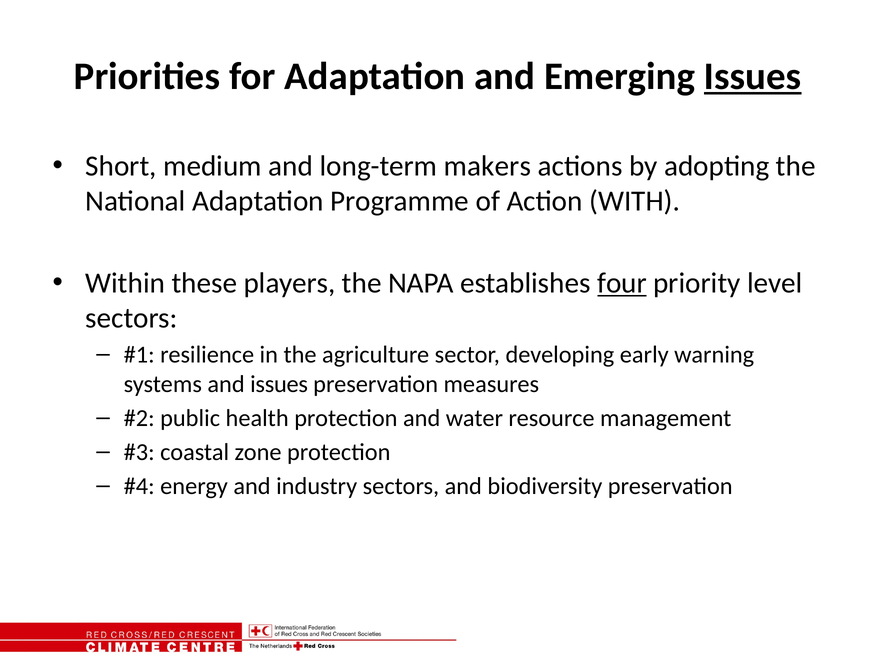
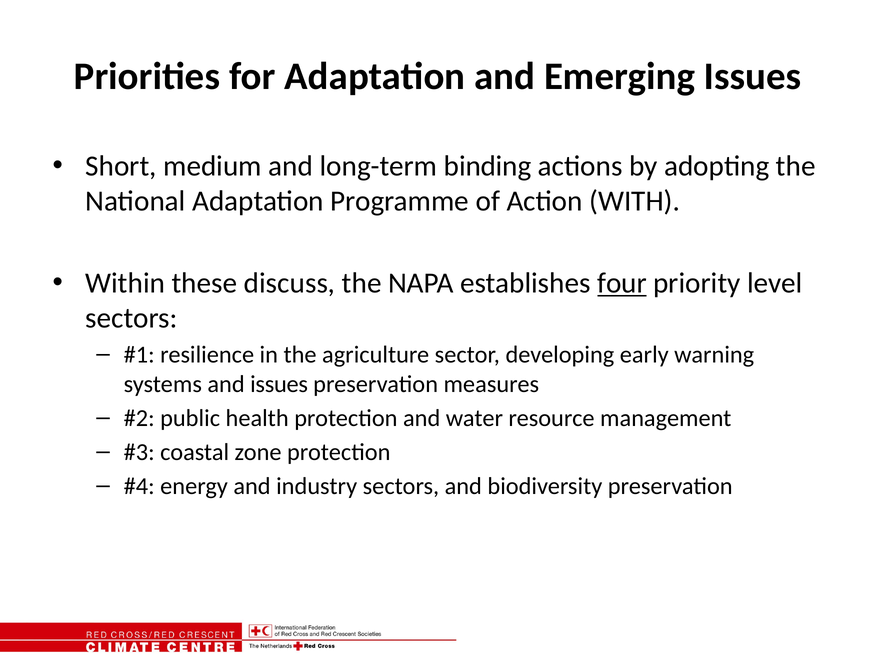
Issues at (753, 77) underline: present -> none
makers: makers -> binding
players: players -> discuss
